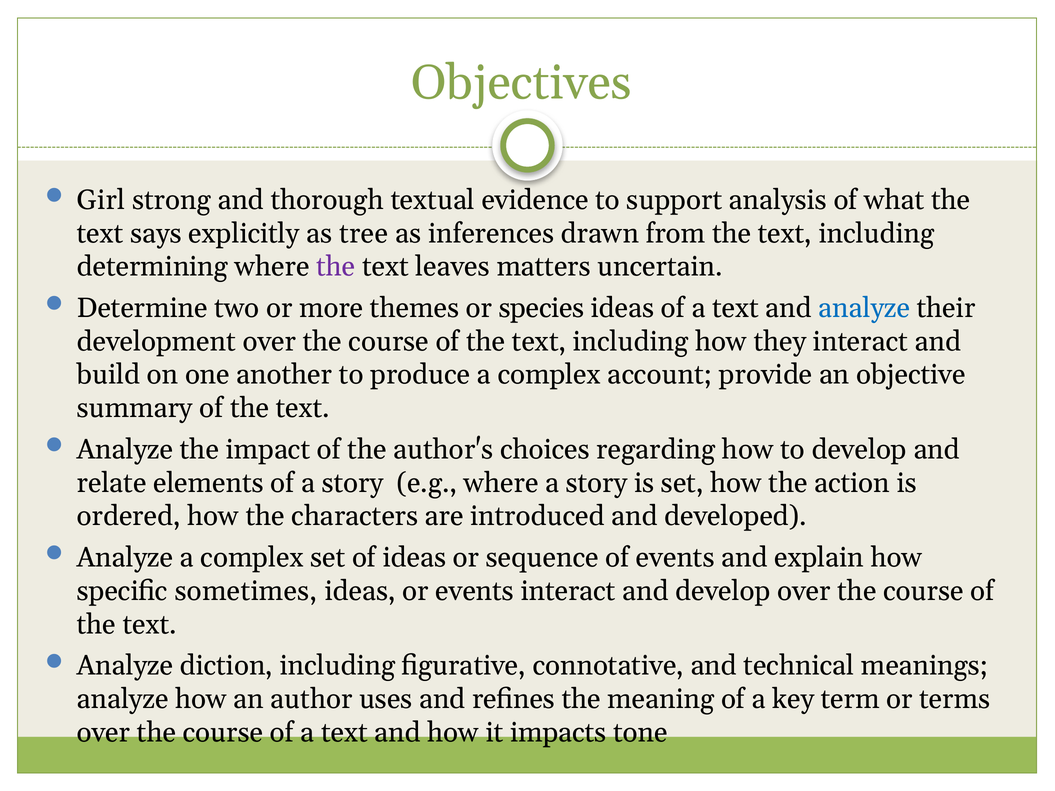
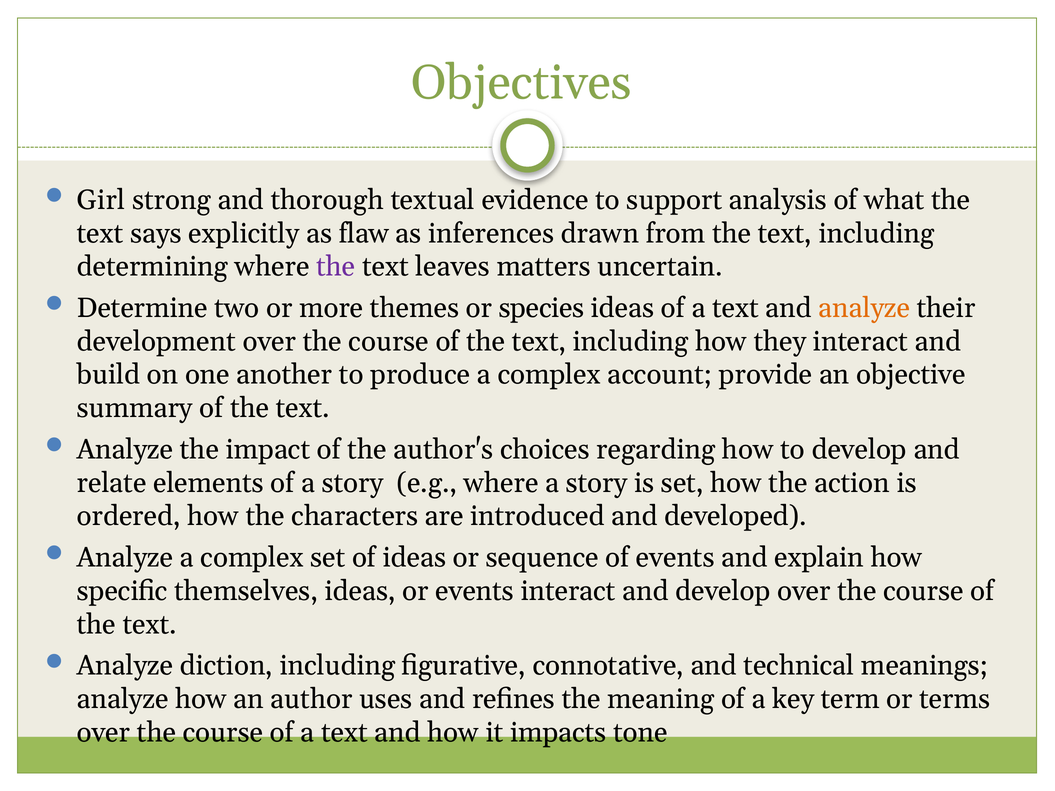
tree: tree -> flaw
analyze at (864, 308) colour: blue -> orange
sometimes: sometimes -> themselves
